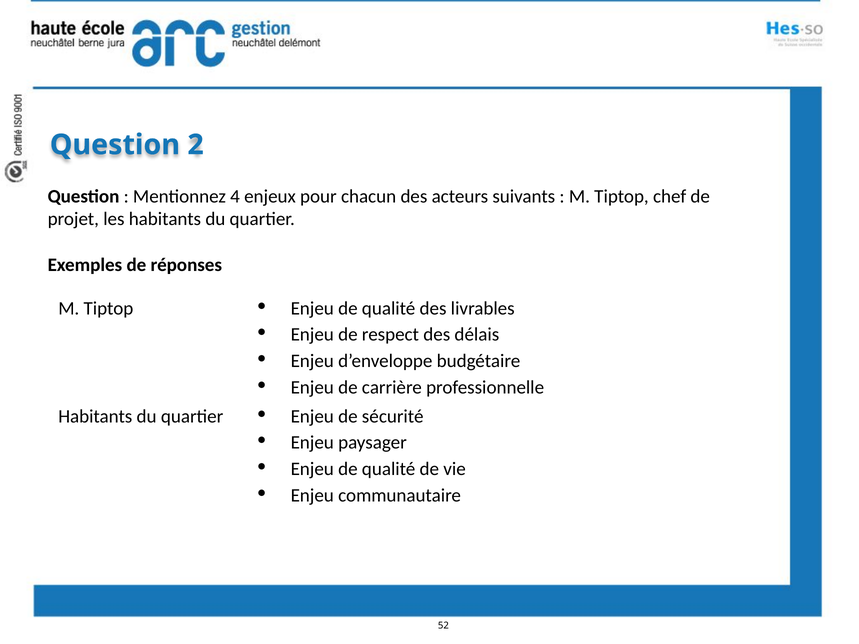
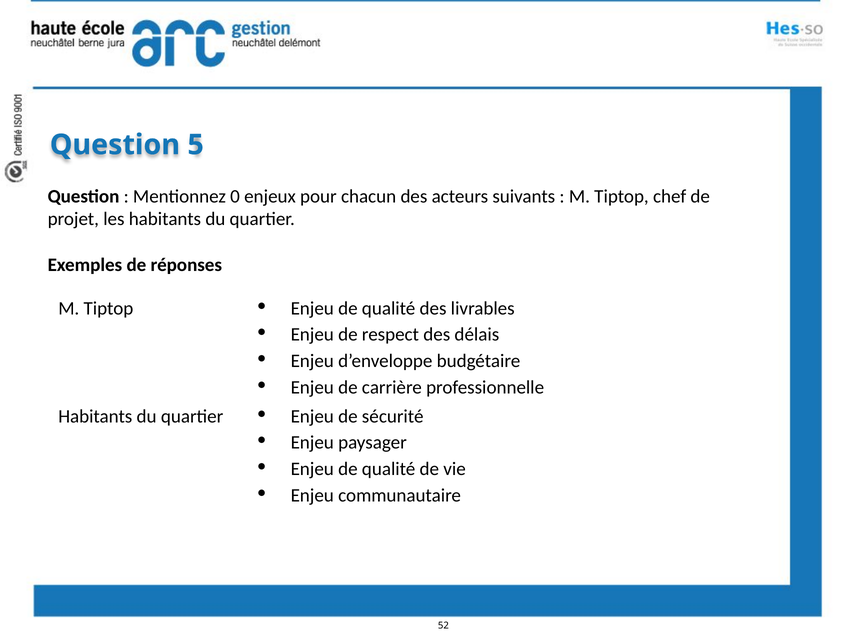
2: 2 -> 5
4: 4 -> 0
